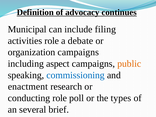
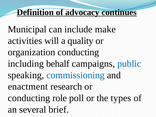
filing: filing -> make
activities role: role -> will
debate: debate -> quality
organization campaigns: campaigns -> conducting
aspect: aspect -> behalf
public colour: orange -> blue
